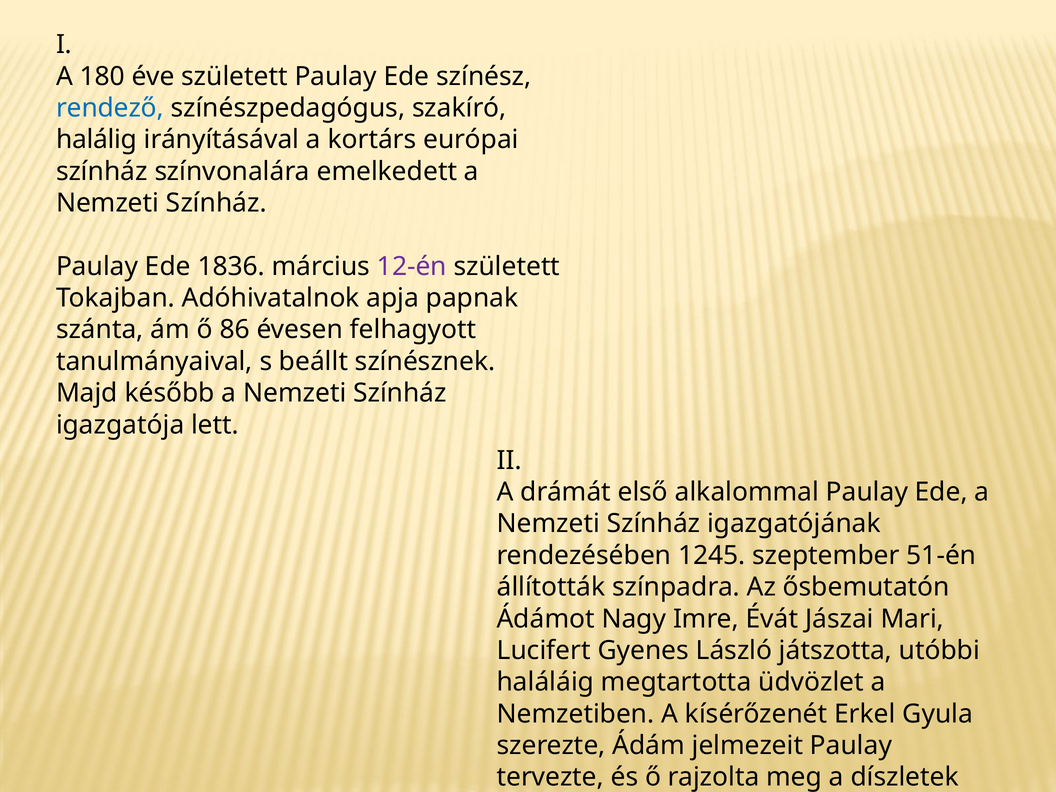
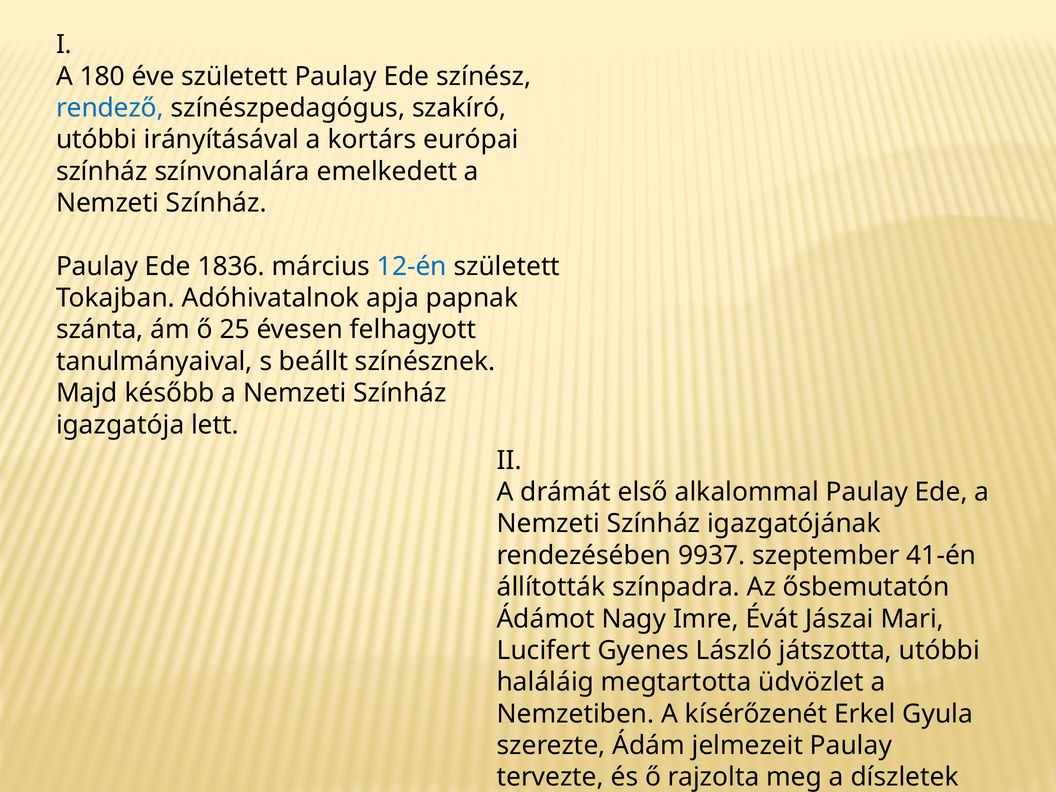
halálig at (97, 140): halálig -> utóbbi
12-én colour: purple -> blue
86: 86 -> 25
1245: 1245 -> 9937
51-én: 51-én -> 41-én
